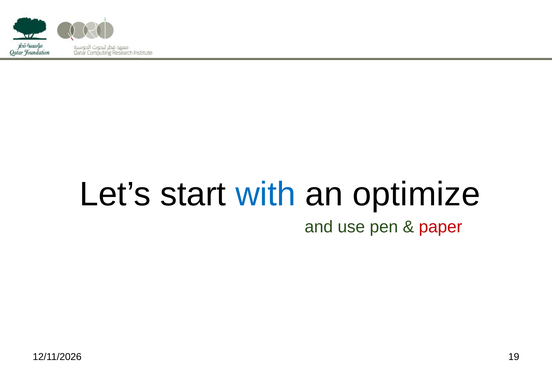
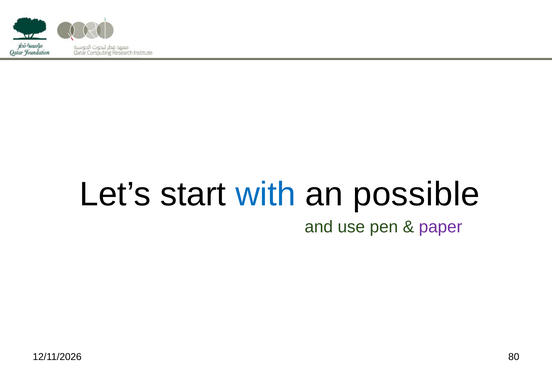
optimize: optimize -> possible
paper colour: red -> purple
19: 19 -> 80
